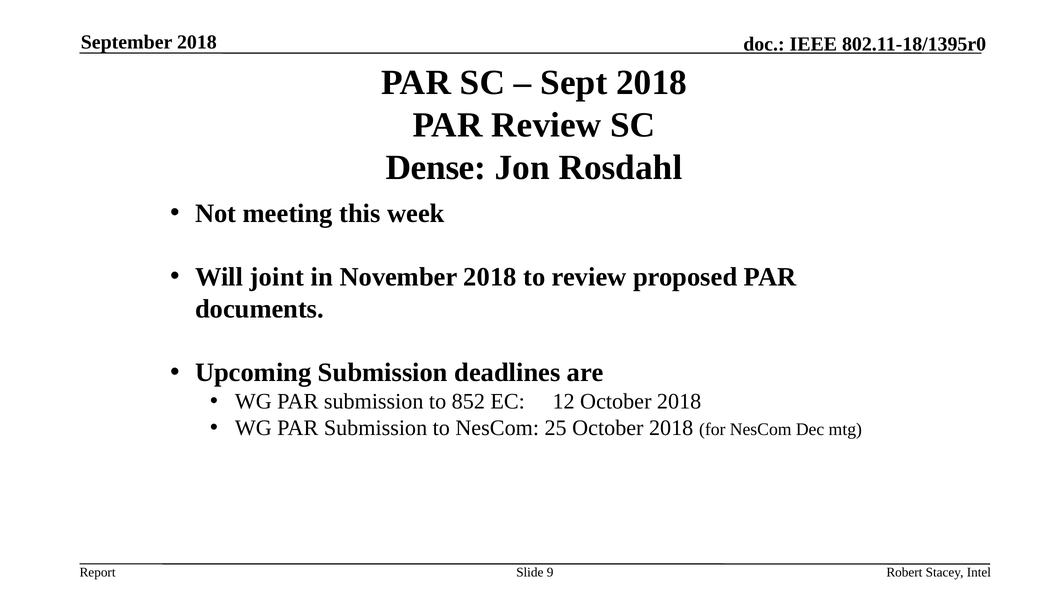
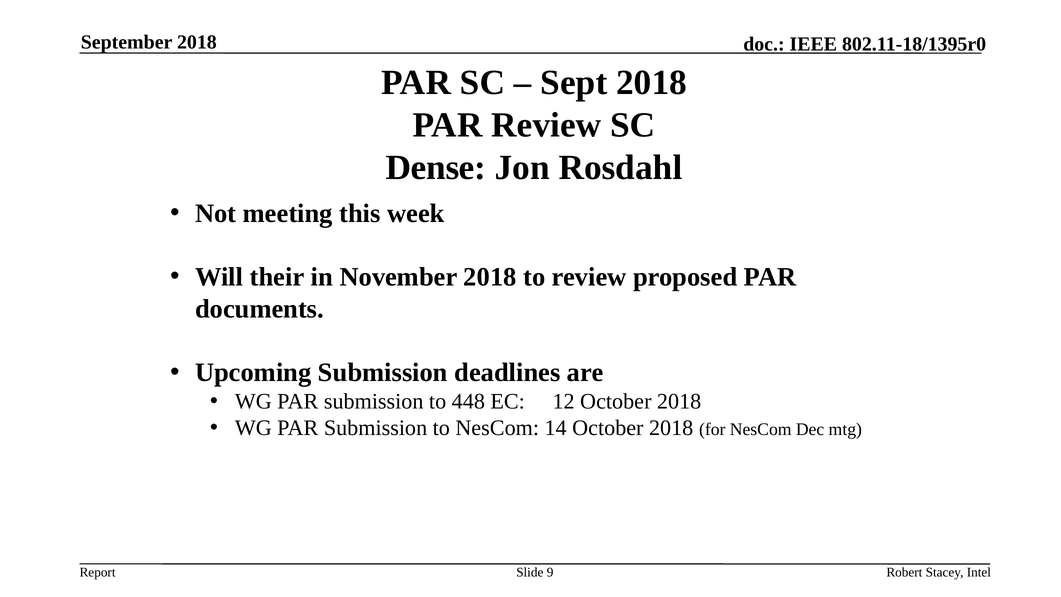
joint: joint -> their
852: 852 -> 448
25: 25 -> 14
